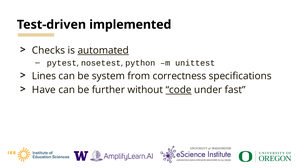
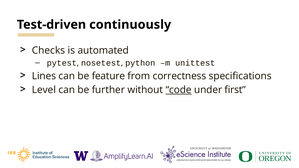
implemented: implemented -> continuously
automated underline: present -> none
system: system -> feature
Have: Have -> Level
fast: fast -> first
